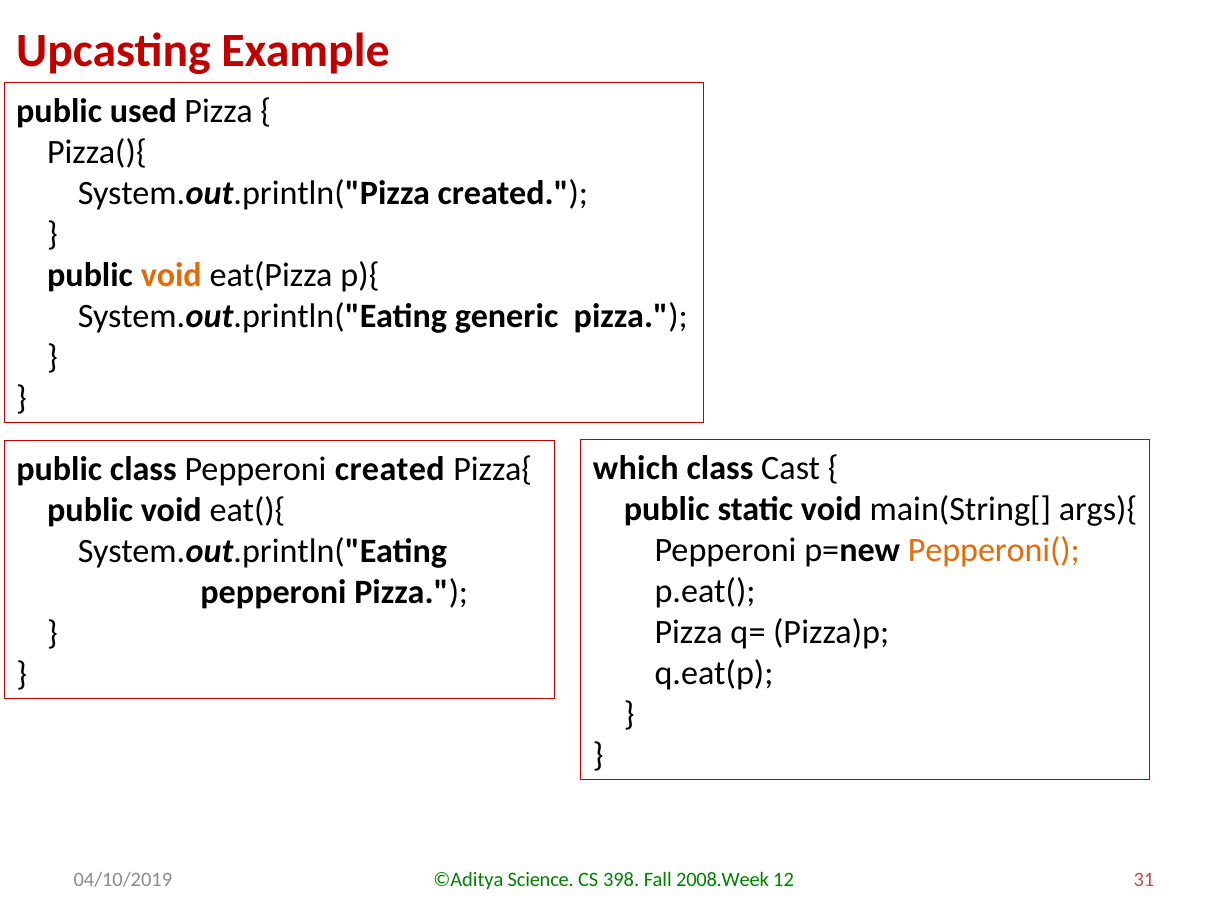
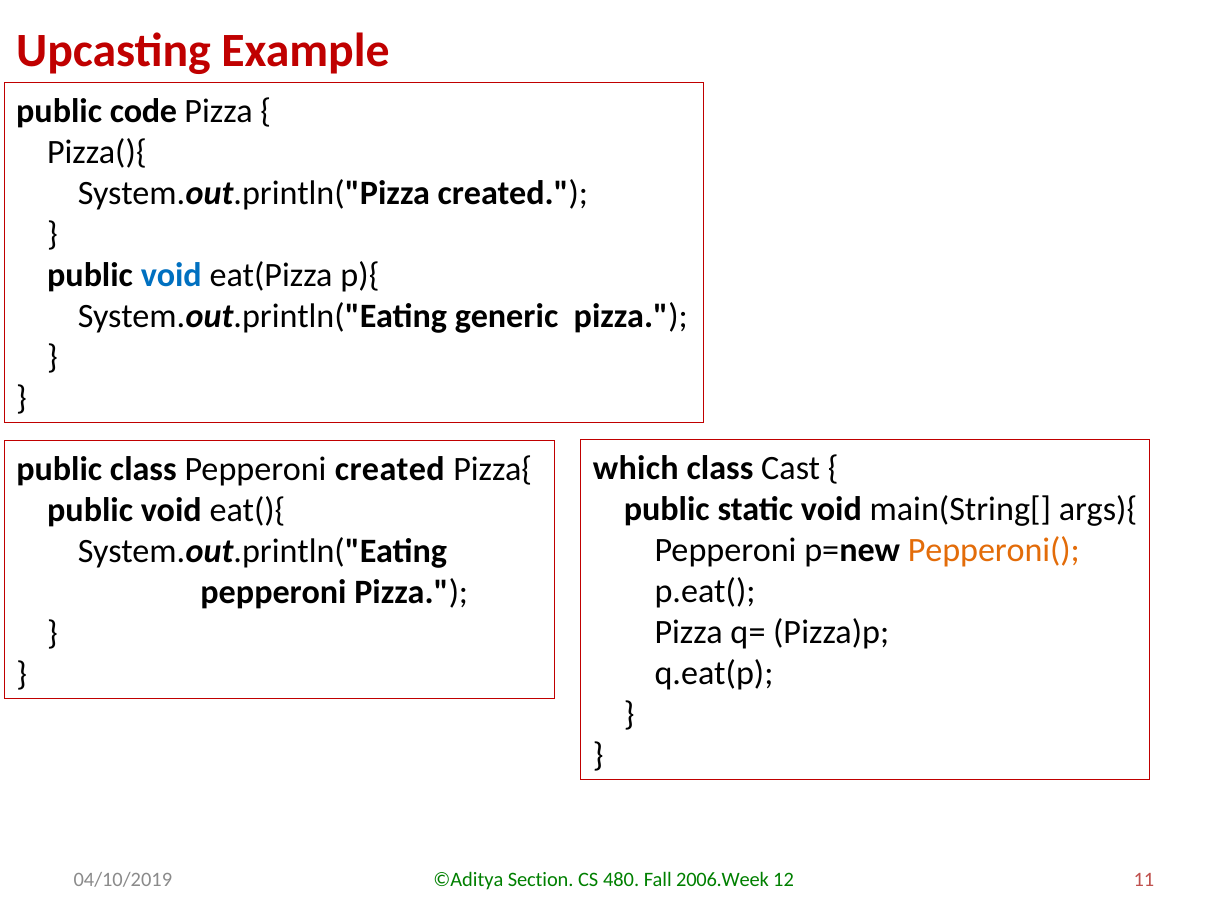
used: used -> code
void at (171, 276) colour: orange -> blue
Science: Science -> Section
398: 398 -> 480
2008.Week: 2008.Week -> 2006.Week
31: 31 -> 11
